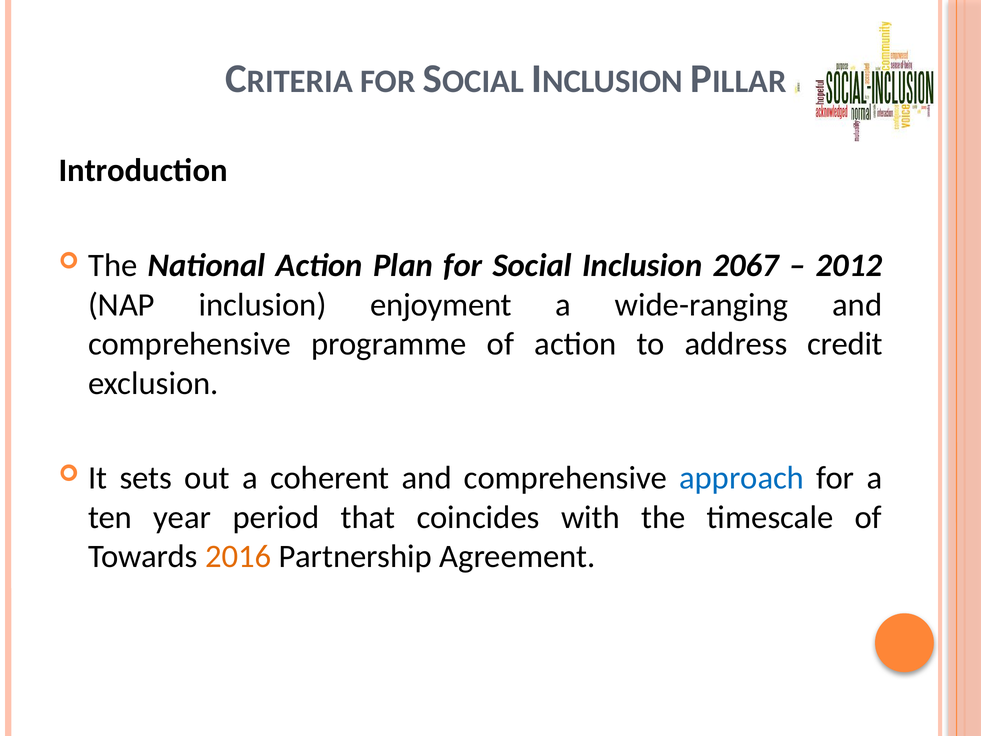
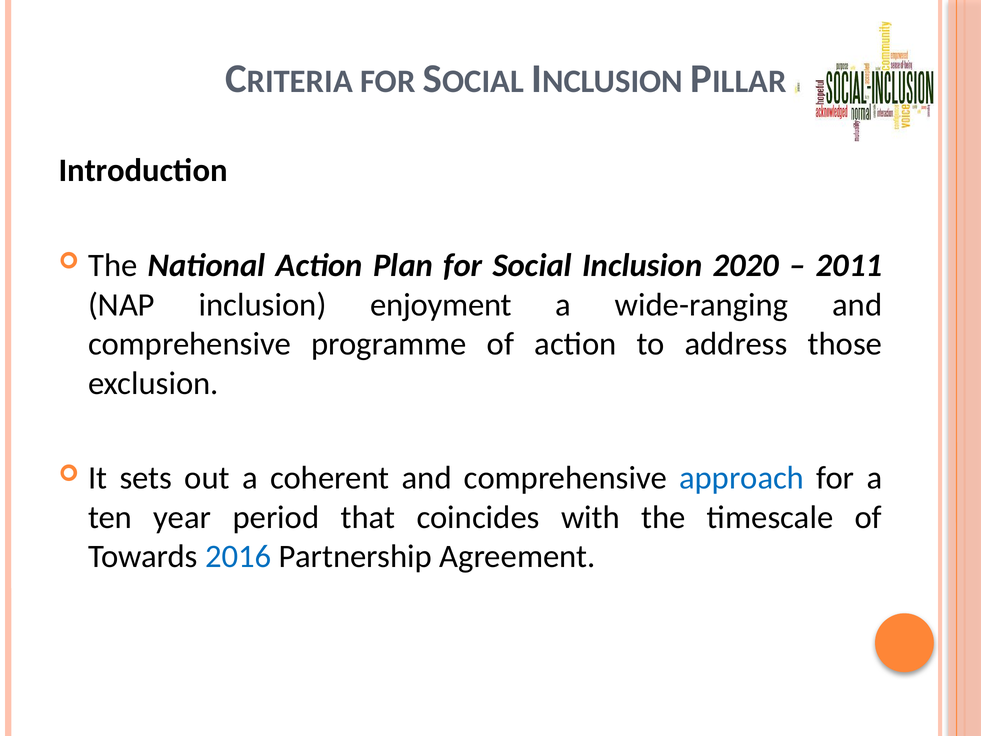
2067: 2067 -> 2020
2012: 2012 -> 2011
credit: credit -> those
2016 colour: orange -> blue
